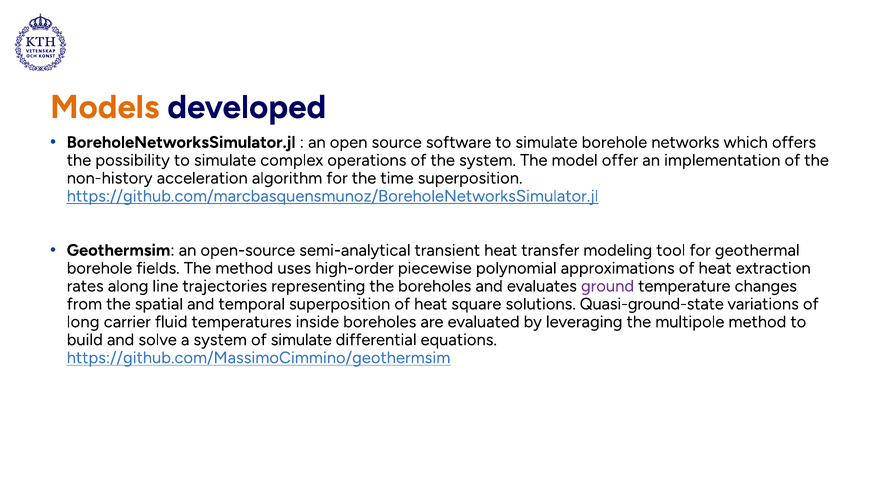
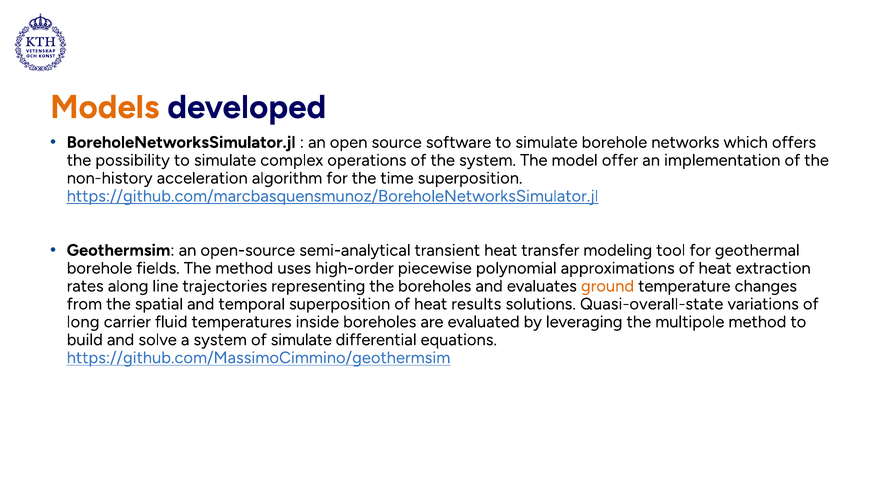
ground colour: purple -> orange
square: square -> results
Quasi-ground-state: Quasi-ground-state -> Quasi-overall-state
